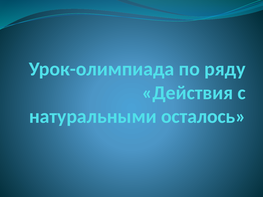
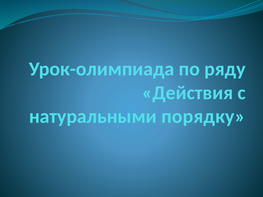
осталось: осталось -> порядку
